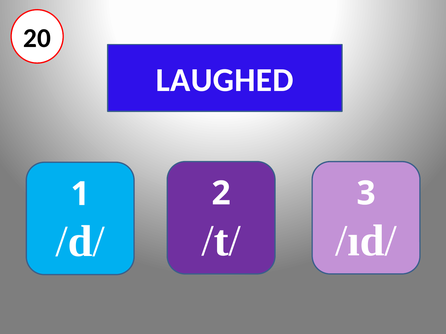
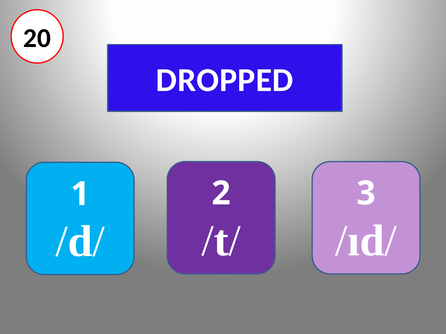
LAUGHED: LAUGHED -> DROPPED
